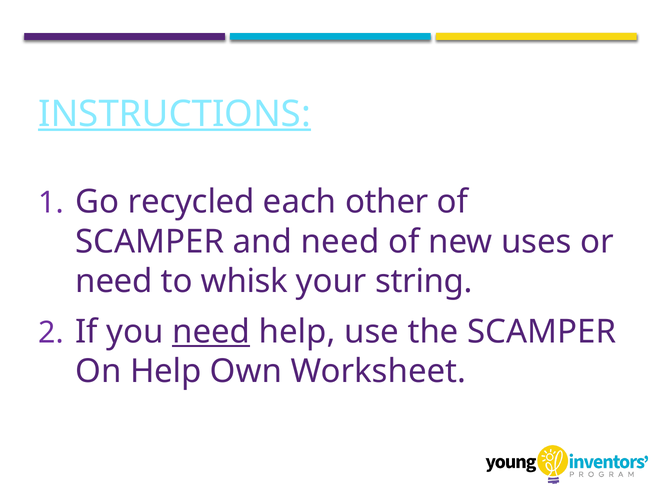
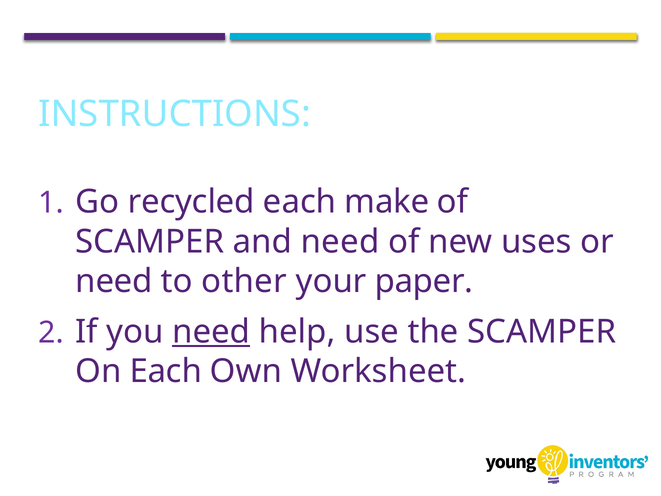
INSTRUCTIONS underline: present -> none
other: other -> make
whisk: whisk -> other
string: string -> paper
On Help: Help -> Each
